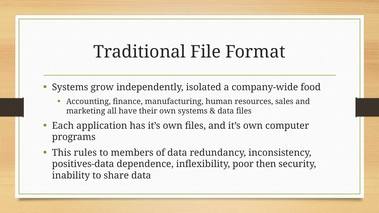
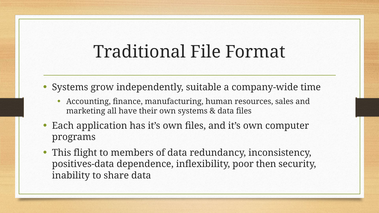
isolated: isolated -> suitable
food: food -> time
rules: rules -> flight
